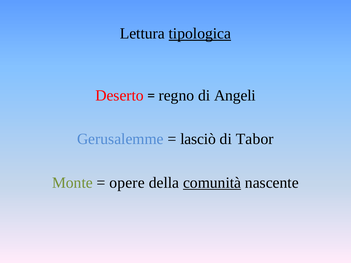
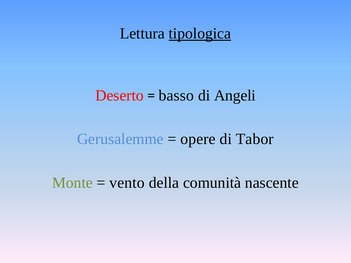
regno: regno -> basso
lasciò: lasciò -> opere
opere: opere -> vento
comunità underline: present -> none
